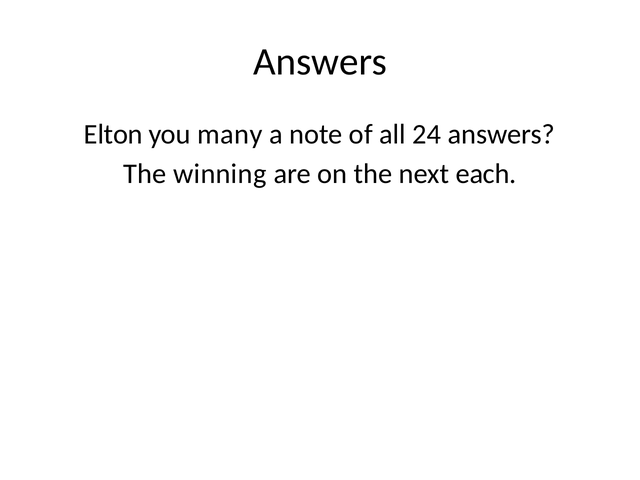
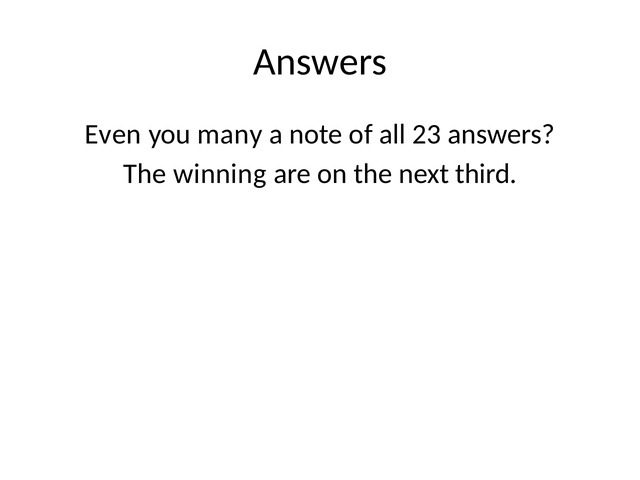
Elton: Elton -> Even
24: 24 -> 23
each: each -> third
